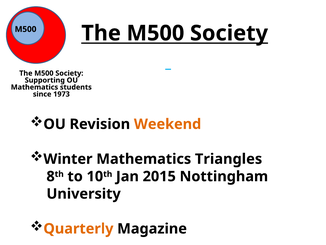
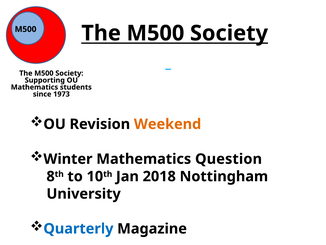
Triangles: Triangles -> Question
2015: 2015 -> 2018
Quarterly colour: orange -> blue
